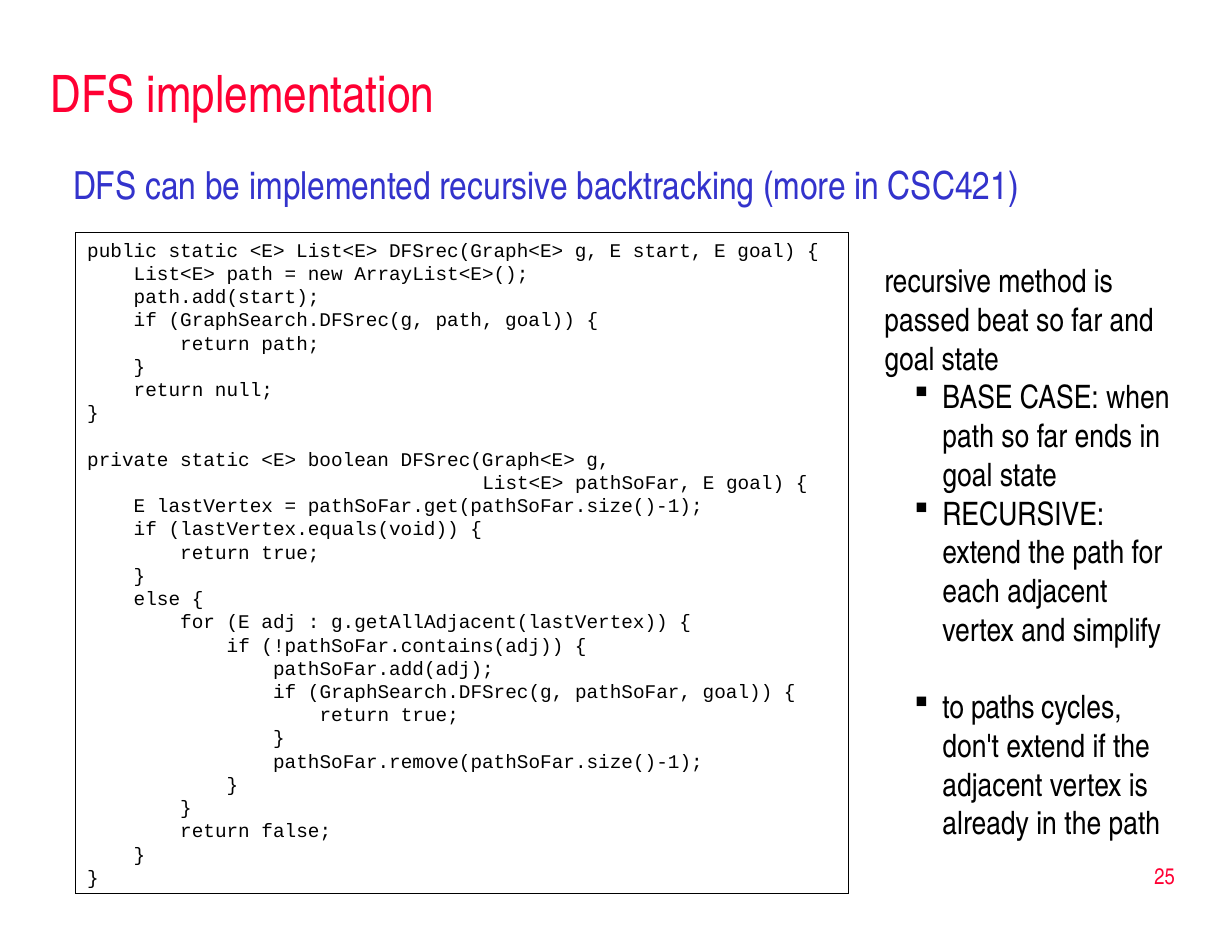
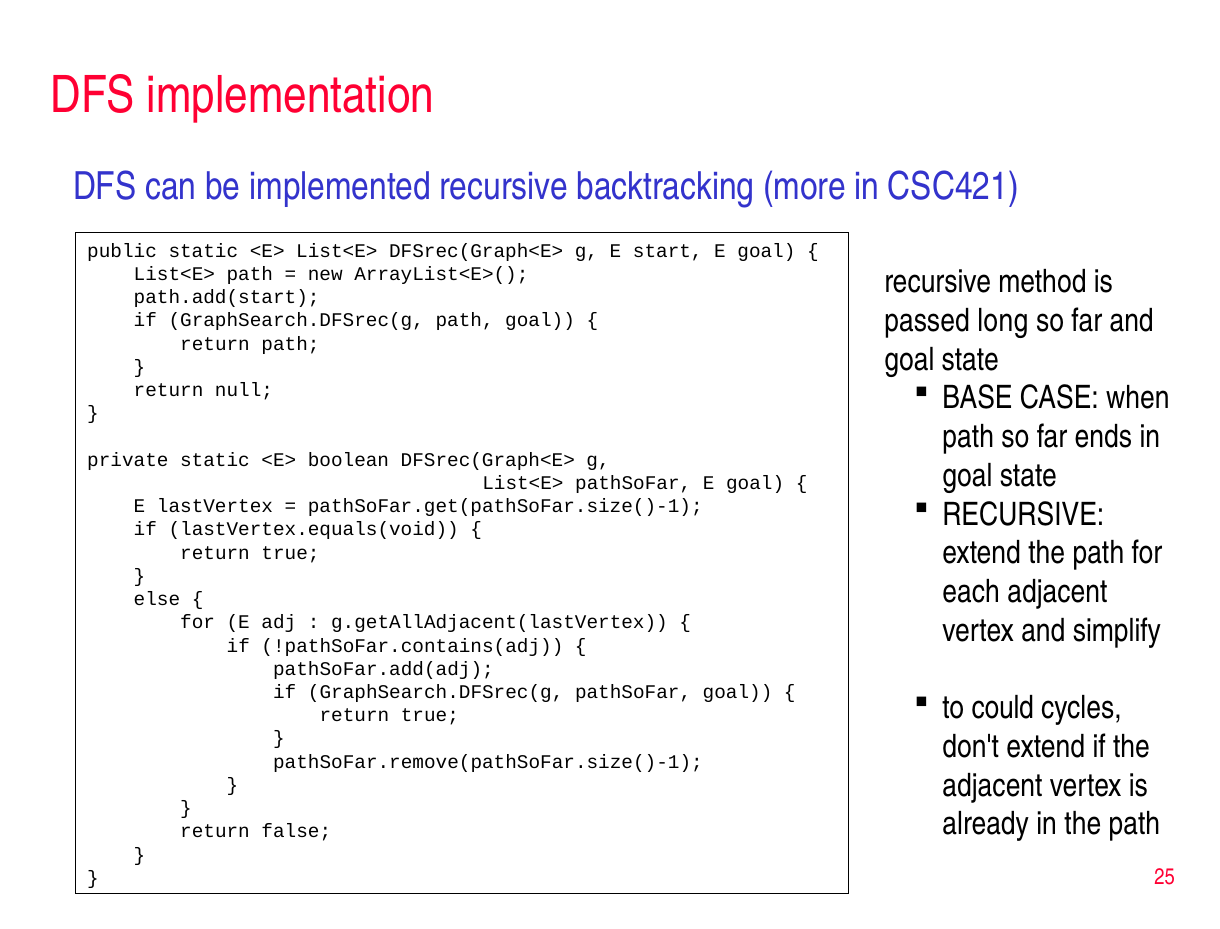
beat: beat -> long
paths: paths -> could
